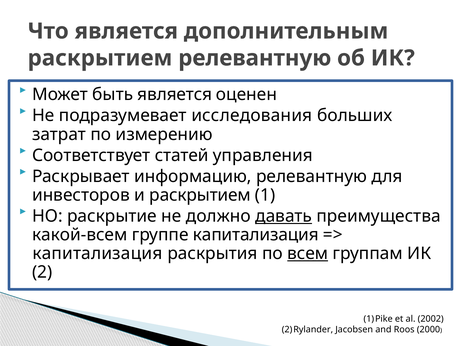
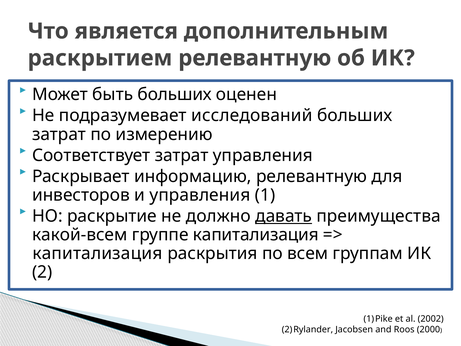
быть является: является -> больших
исследования: исследования -> исследований
Соответствует статей: статей -> затрат
и раскрытием: раскрытием -> управления
всем underline: present -> none
